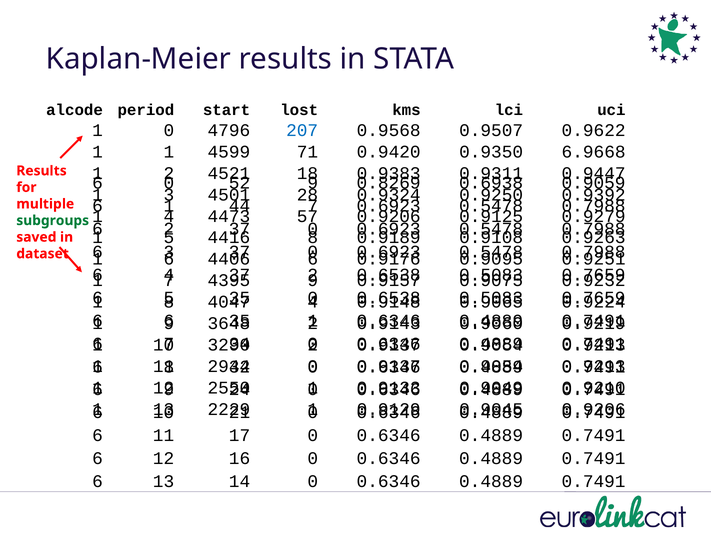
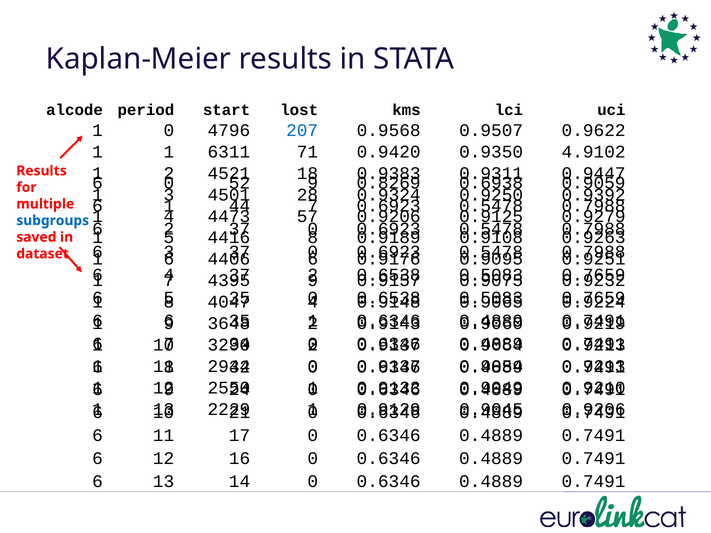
4599: 4599 -> 6311
6.9668: 6.9668 -> 4.9102
subgroups colour: green -> blue
